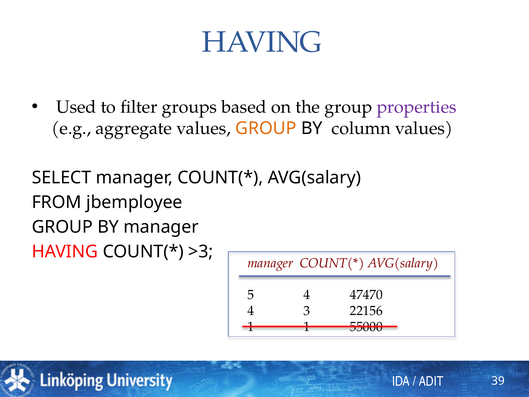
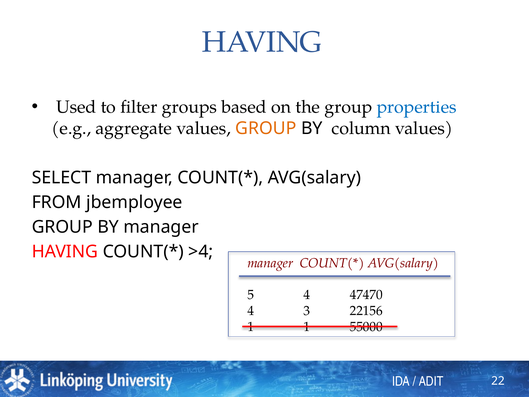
properties colour: purple -> blue
>3: >3 -> >4
39: 39 -> 22
